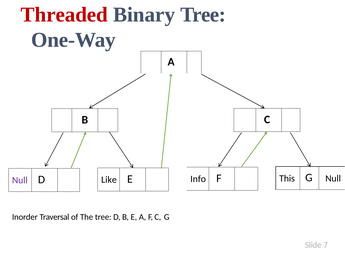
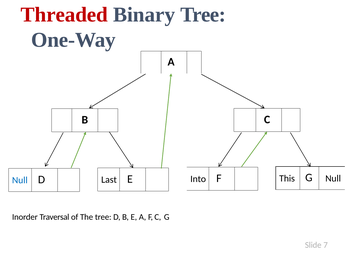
Info: Info -> Into
Null at (20, 180) colour: purple -> blue
Like: Like -> Last
